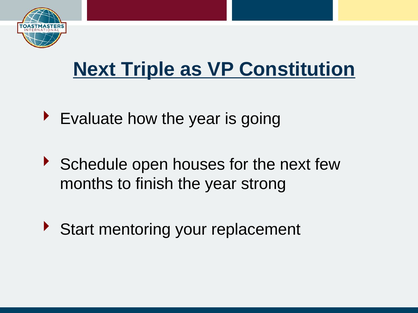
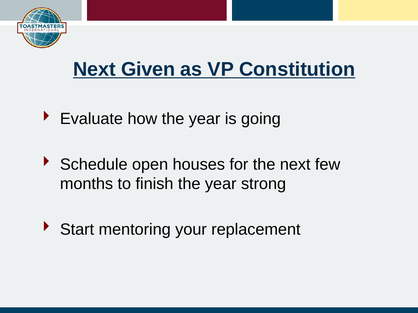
Triple: Triple -> Given
